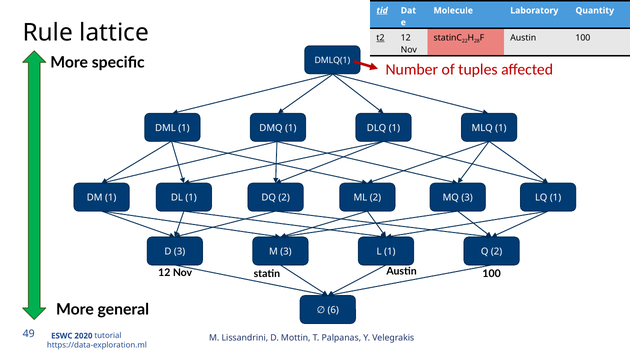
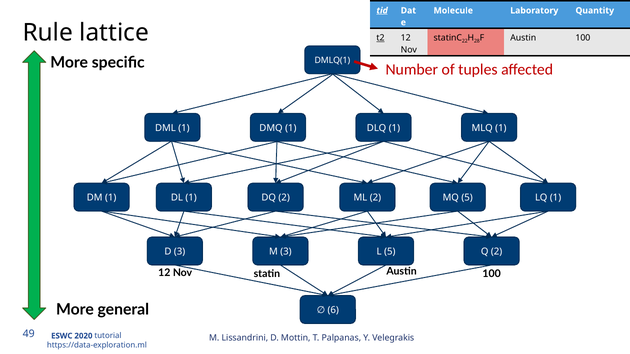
MQ 3: 3 -> 5
L 1: 1 -> 5
